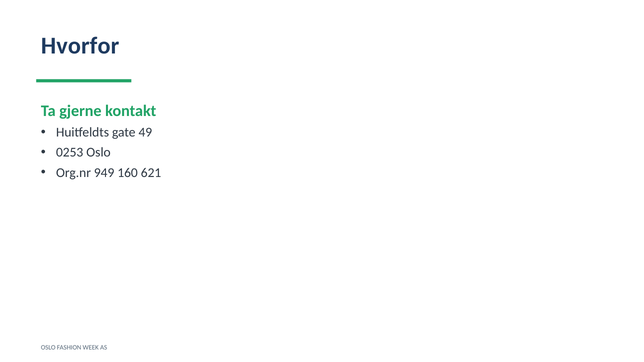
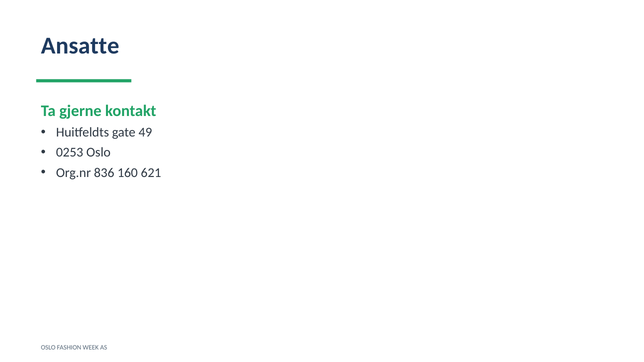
Hvorfor: Hvorfor -> Ansatte
949: 949 -> 836
